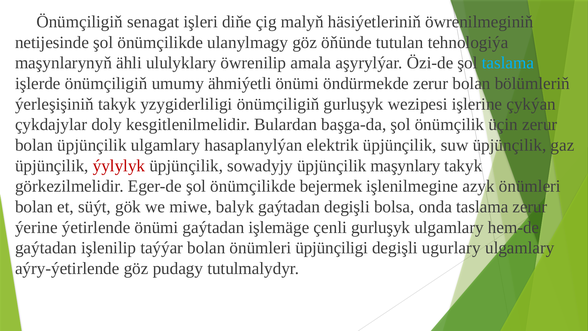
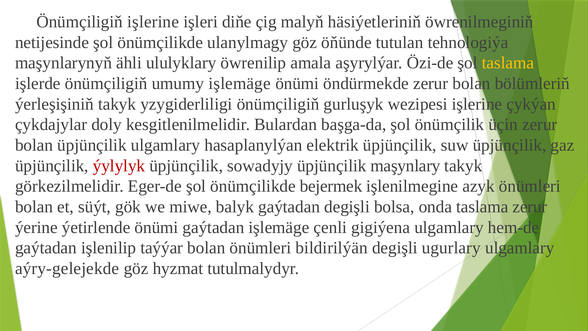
Önümçiligiň senagat: senagat -> işlerine
taslama at (508, 63) colour: light blue -> yellow
umumy ähmiýetli: ähmiýetli -> işlemäge
çenli gurluşyk: gurluşyk -> gigiýena
üpjünçiligi: üpjünçiligi -> bildirilýän
aýry-ýetirlende: aýry-ýetirlende -> aýry-gelejekde
pudagy: pudagy -> hyzmat
